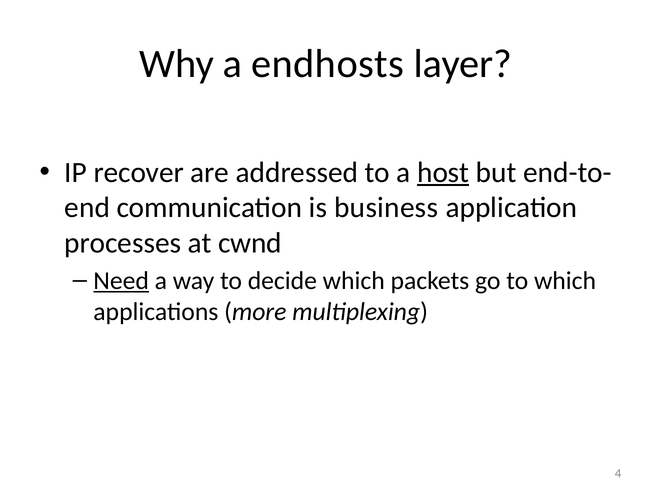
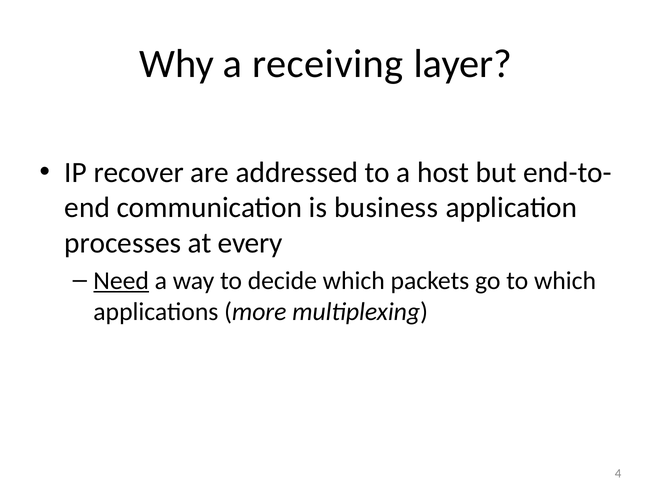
endhosts: endhosts -> receiving
host underline: present -> none
cwnd: cwnd -> every
